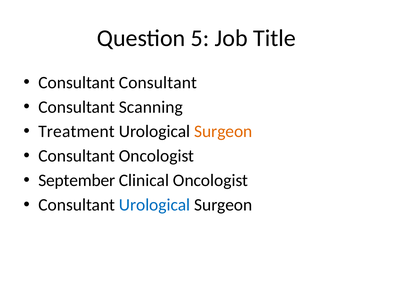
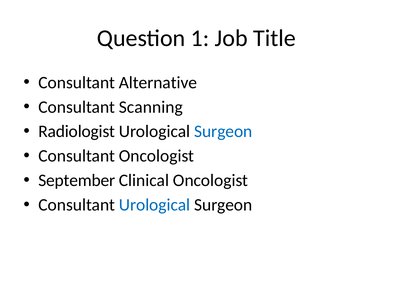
5: 5 -> 1
Consultant Consultant: Consultant -> Alternative
Treatment: Treatment -> Radiologist
Surgeon at (223, 131) colour: orange -> blue
